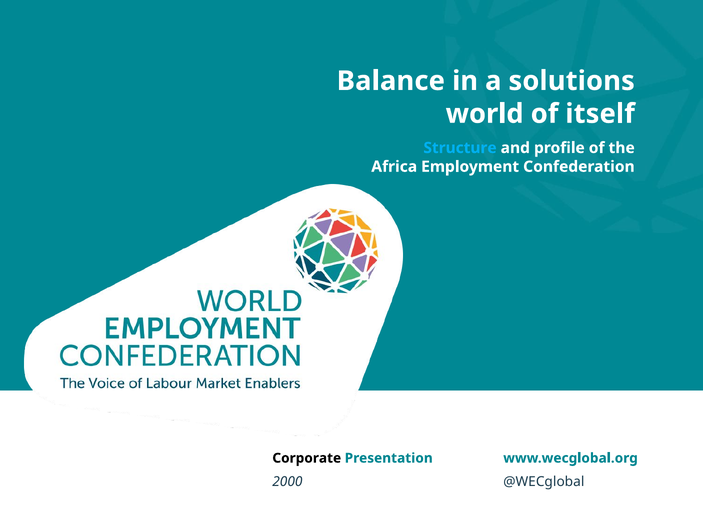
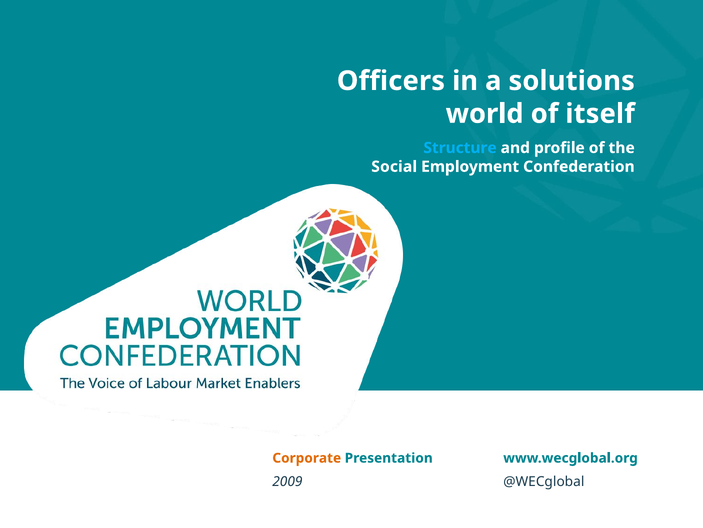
Balance: Balance -> Officers
Africa: Africa -> Social
Corporate colour: black -> orange
2000: 2000 -> 2009
